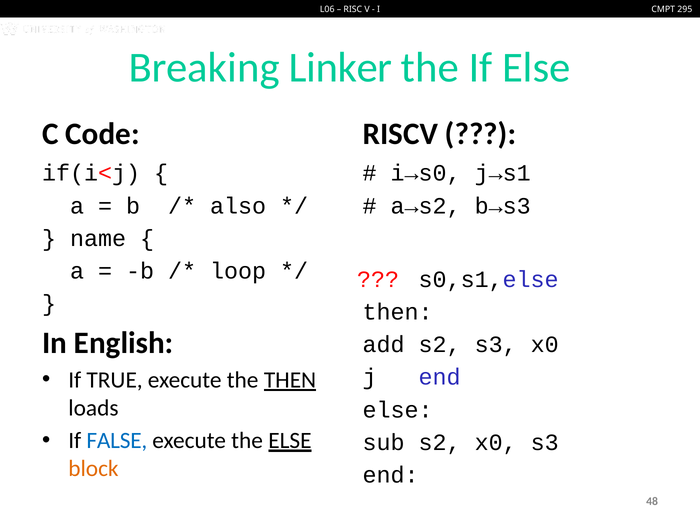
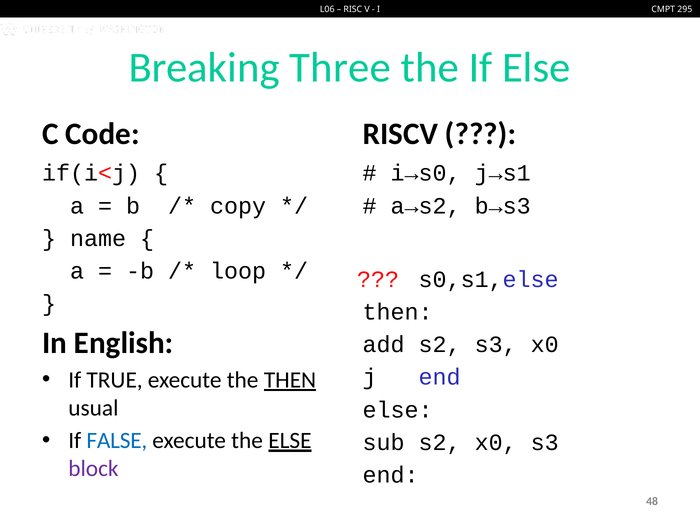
Linker: Linker -> Three
also: also -> copy
loads: loads -> usual
block colour: orange -> purple
